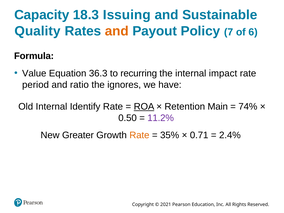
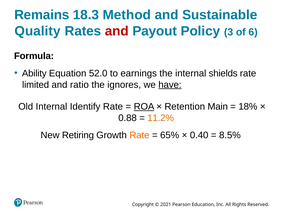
Capacity: Capacity -> Remains
Issuing: Issuing -> Method
and at (117, 31) colour: orange -> red
7: 7 -> 3
Value: Value -> Ability
36.3: 36.3 -> 52.0
recurring: recurring -> earnings
impact: impact -> shields
period: period -> limited
have underline: none -> present
74%: 74% -> 18%
0.50: 0.50 -> 0.88
11.2% colour: purple -> orange
Greater: Greater -> Retiring
35%: 35% -> 65%
0.71: 0.71 -> 0.40
2.4%: 2.4% -> 8.5%
